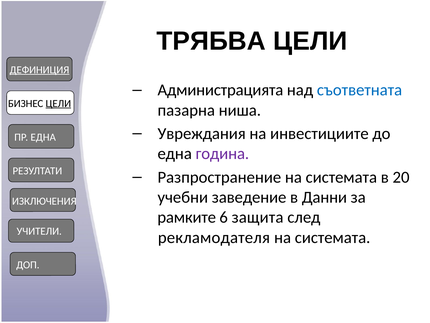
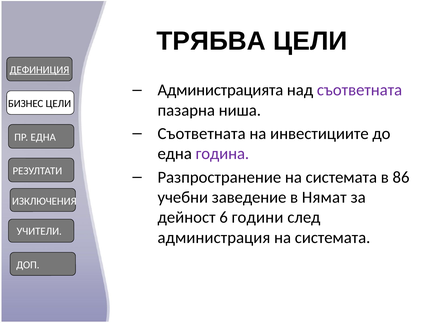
съответната at (360, 90) colour: blue -> purple
ЦЕЛИ at (58, 103) underline: present -> none
Увреждания at (202, 133): Увреждания -> Съответната
20: 20 -> 86
Данни: Данни -> Нямат
рамките: рамките -> дейност
защита: защита -> години
рекламодателя: рекламодателя -> администрация
